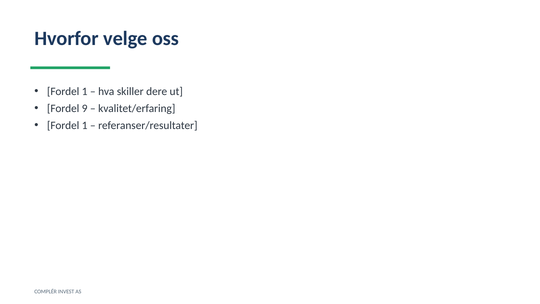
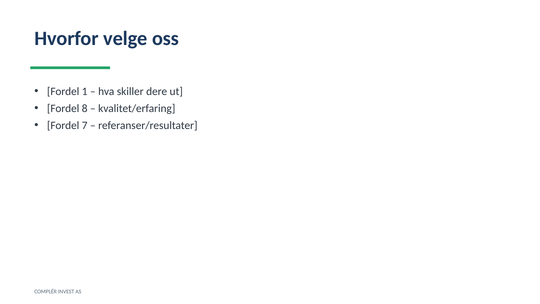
9: 9 -> 8
1 at (85, 125): 1 -> 7
